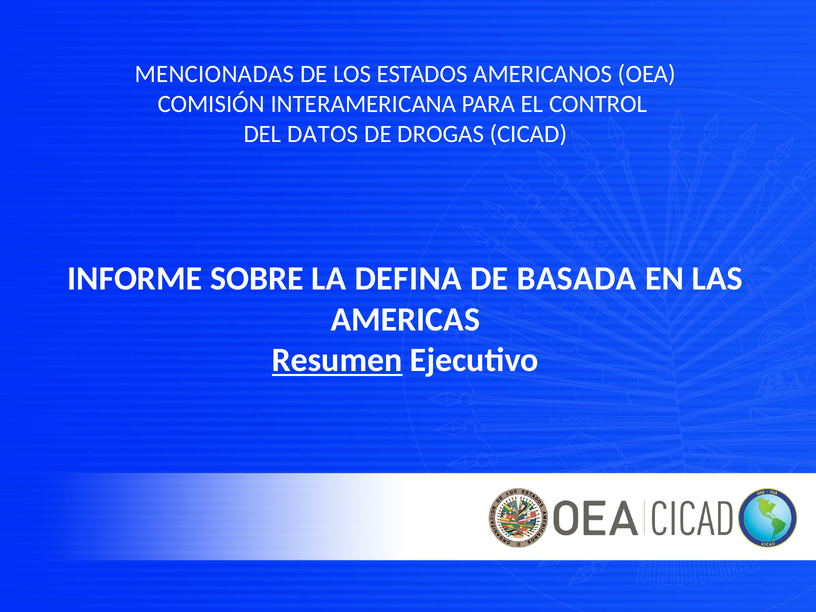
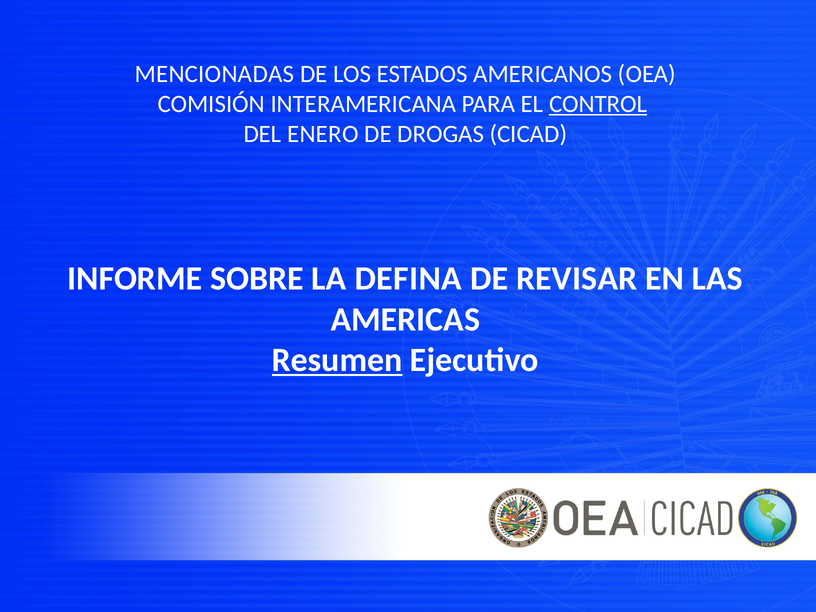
CONTROL underline: none -> present
DATOS: DATOS -> ENERO
BASADA: BASADA -> REVISAR
